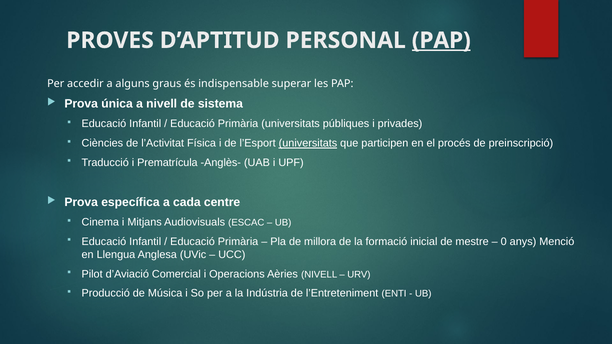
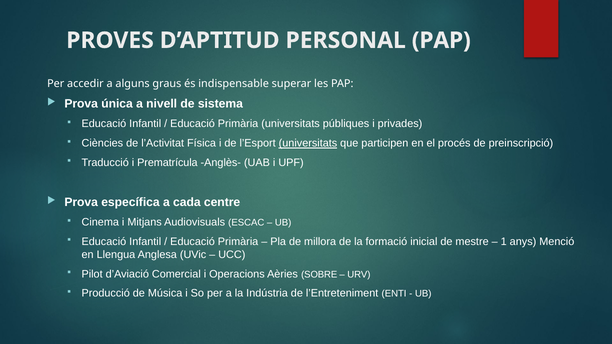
PAP at (441, 40) underline: present -> none
0: 0 -> 1
Aèries NIVELL: NIVELL -> SOBRE
